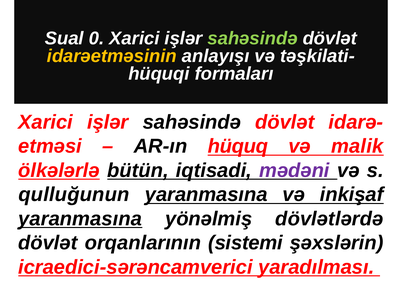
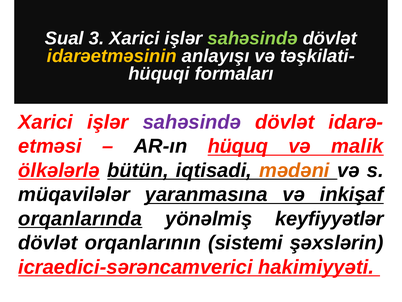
0: 0 -> 3
sahəsində at (192, 122) colour: black -> purple
mədəni colour: purple -> orange
qulluğunun: qulluğunun -> müqavilələr
yaranmasına at (80, 218): yaranmasına -> orqanlarında
dövlətlərdə: dövlətlərdə -> keyfiyyətlər
yaradılması: yaradılması -> hakimiyyəti
